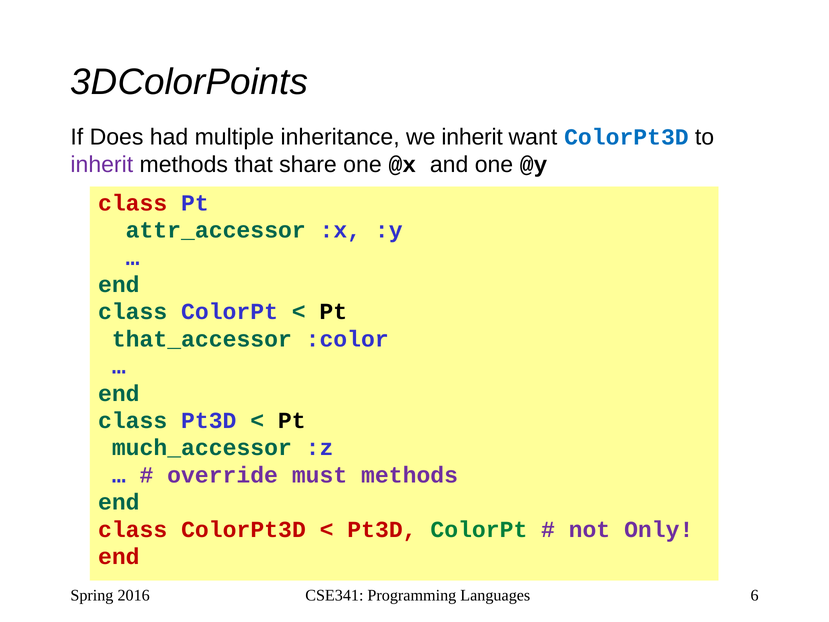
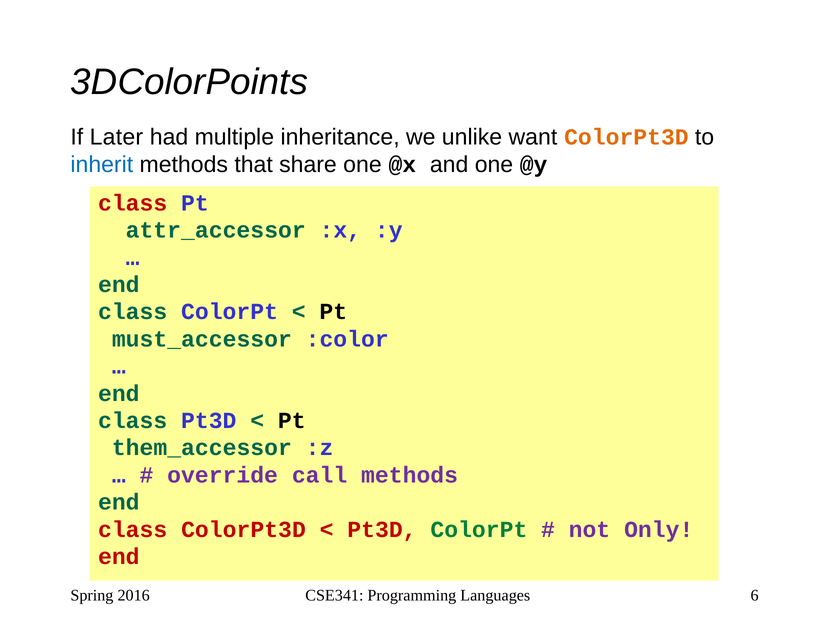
Does: Does -> Later
we inherit: inherit -> unlike
ColorPt3D at (626, 137) colour: blue -> orange
inherit at (102, 165) colour: purple -> blue
that_accessor: that_accessor -> must_accessor
much_accessor: much_accessor -> them_accessor
must: must -> call
